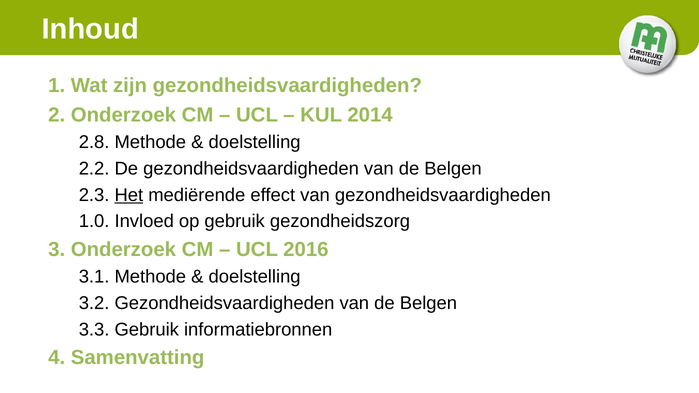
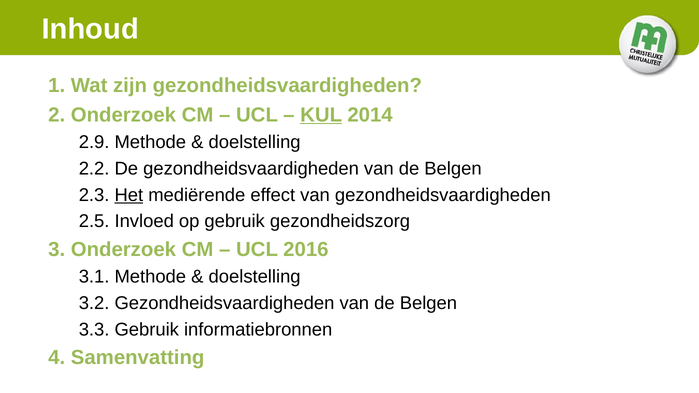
KUL underline: none -> present
2.8: 2.8 -> 2.9
1.0: 1.0 -> 2.5
